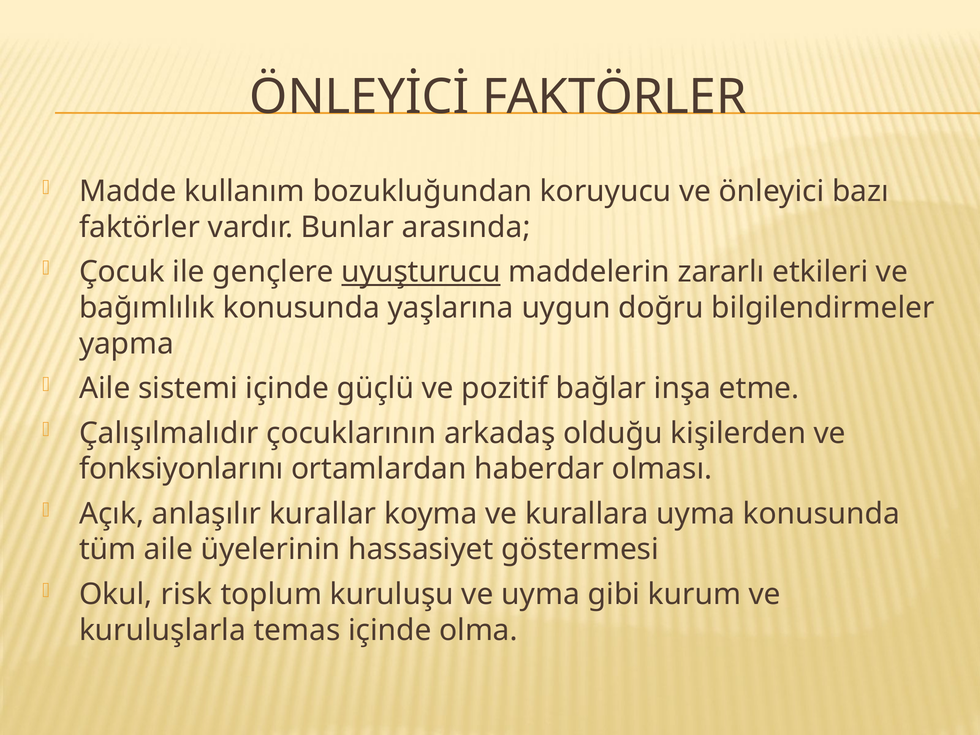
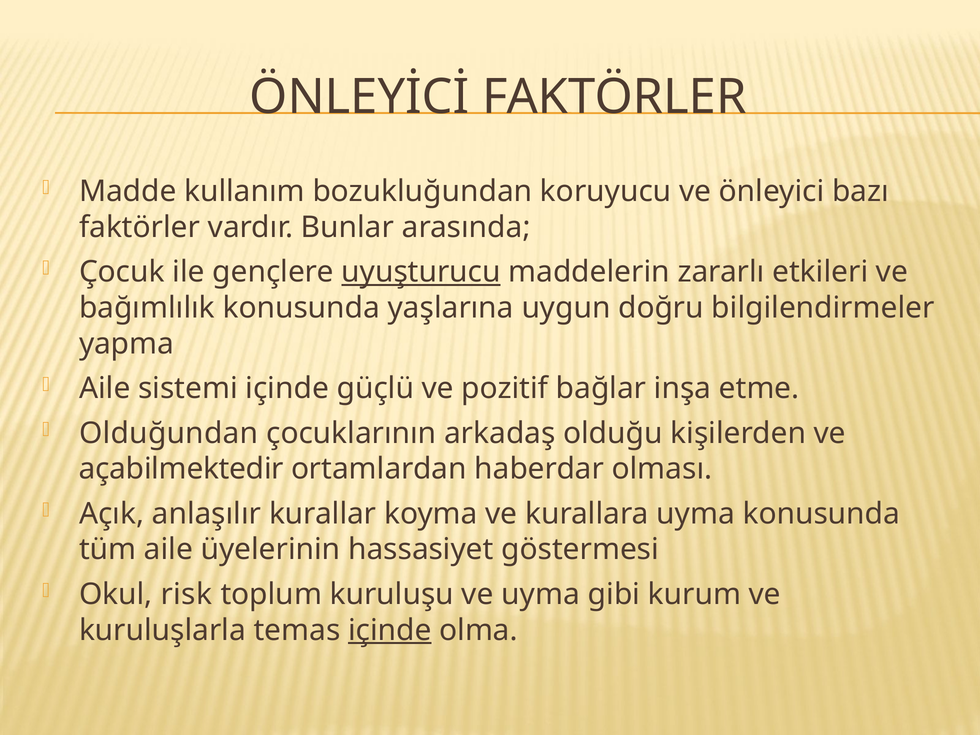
Çalışılmalıdır: Çalışılmalıdır -> Olduğundan
fonksiyonlarını: fonksiyonlarını -> açabilmektedir
içinde at (390, 630) underline: none -> present
